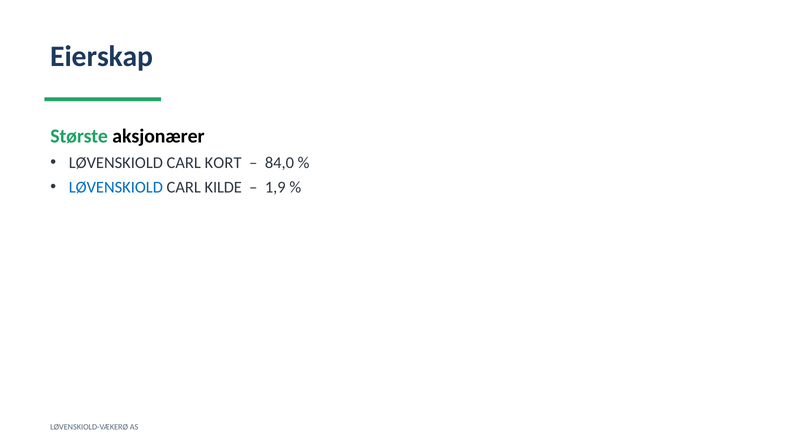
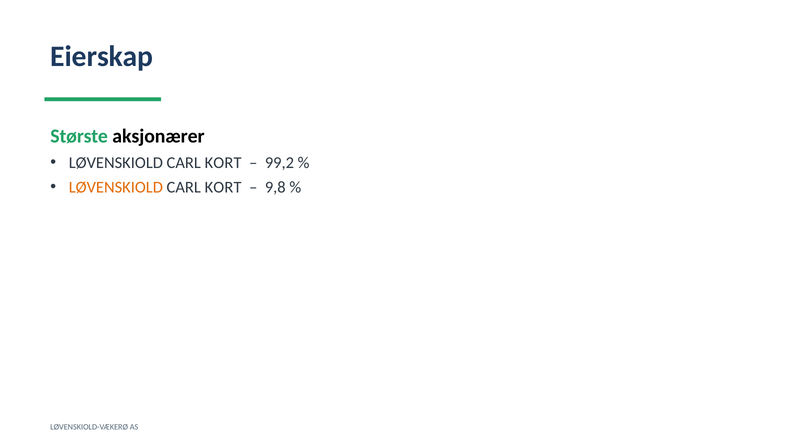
84,0: 84,0 -> 99,2
LØVENSKIOLD at (116, 187) colour: blue -> orange
KILDE at (223, 187): KILDE -> KORT
1,9: 1,9 -> 9,8
